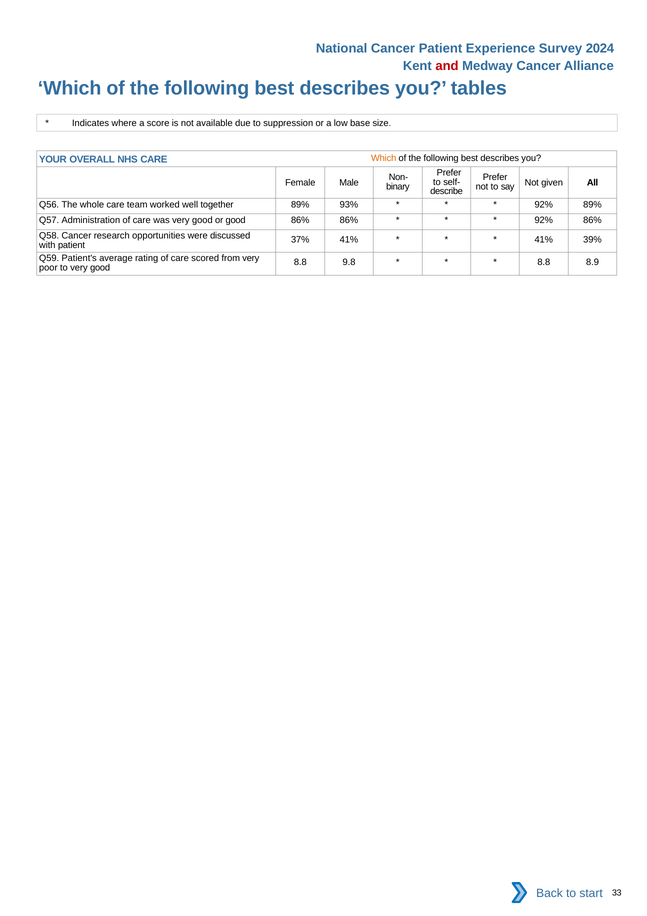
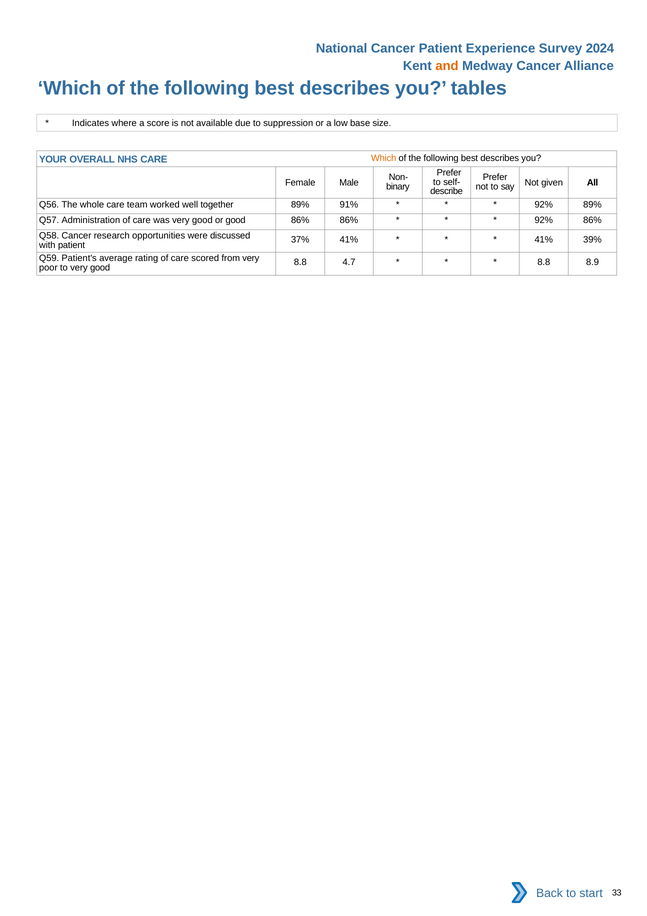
and colour: red -> orange
93%: 93% -> 91%
9.8: 9.8 -> 4.7
